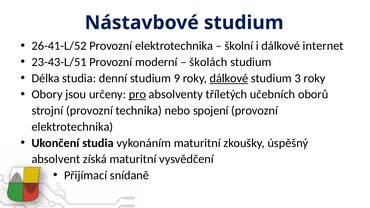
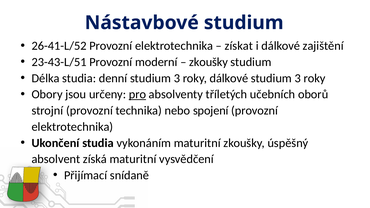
školní: školní -> získat
internet: internet -> zajištění
školách at (208, 62): školách -> zkoušky
denní studium 9: 9 -> 3
dálkové at (229, 78) underline: present -> none
